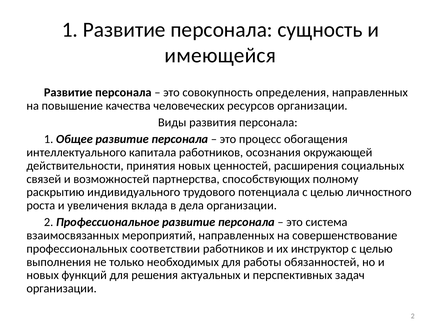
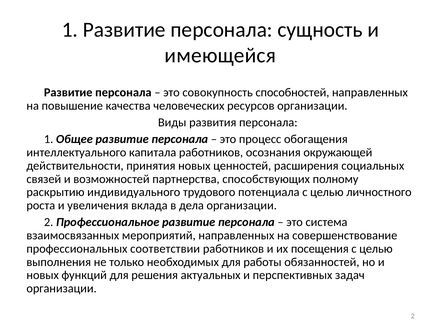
определения: определения -> способностей
инструктор: инструктор -> посещения
